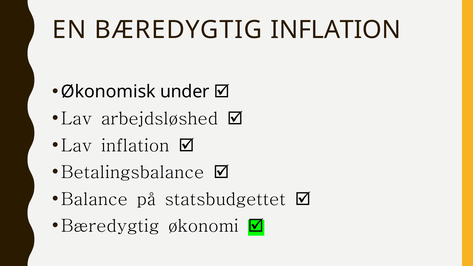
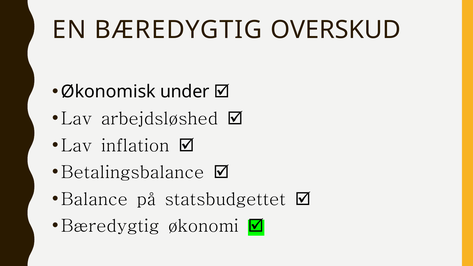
BÆREDYGTIG INFLATION: INFLATION -> OVERSKUD
